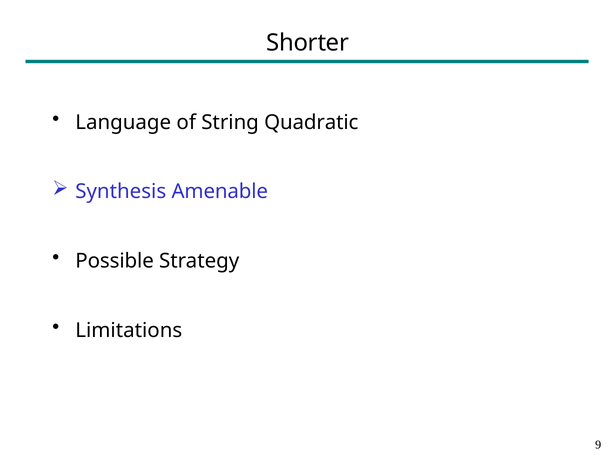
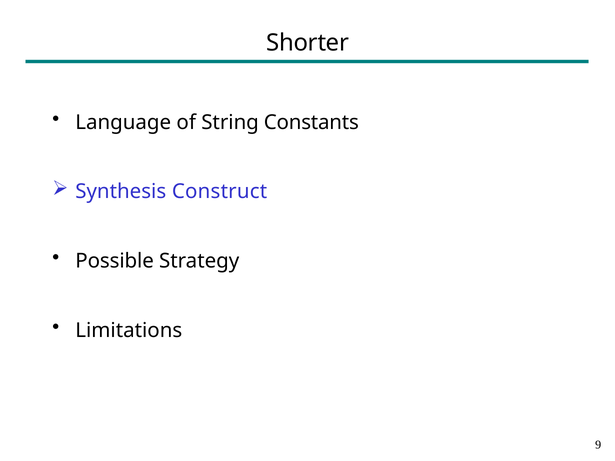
Quadratic: Quadratic -> Constants
Amenable: Amenable -> Construct
